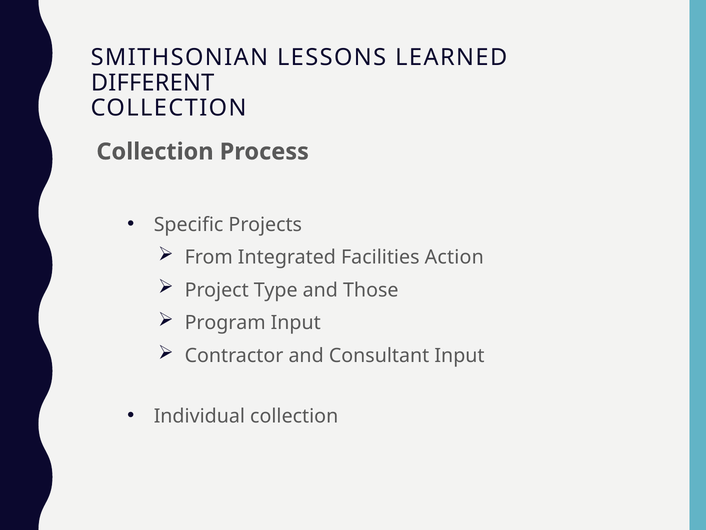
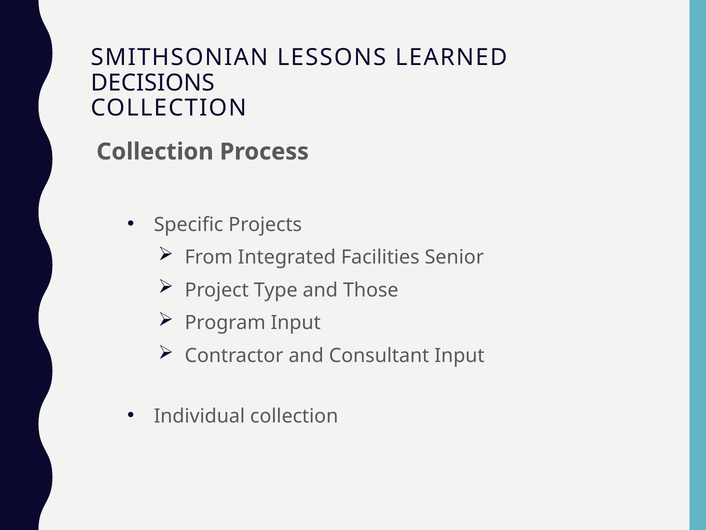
DIFFERENT: DIFFERENT -> DECISIONS
Action: Action -> Senior
